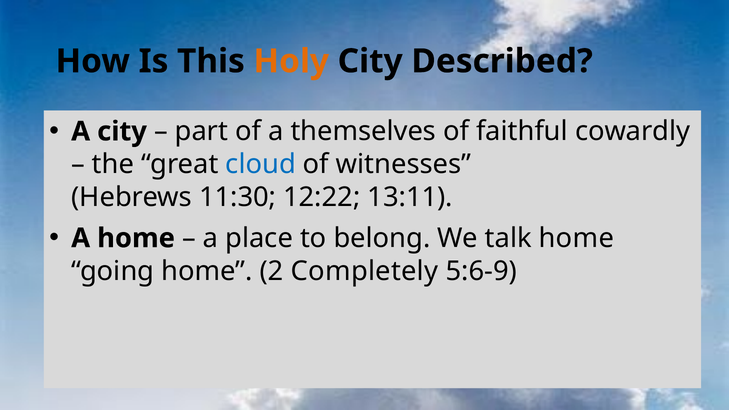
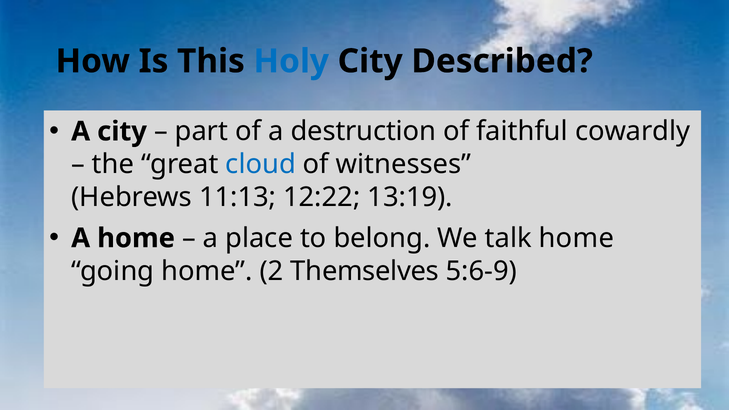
Holy colour: orange -> blue
themselves: themselves -> destruction
11:30: 11:30 -> 11:13
13:11: 13:11 -> 13:19
Completely: Completely -> Themselves
